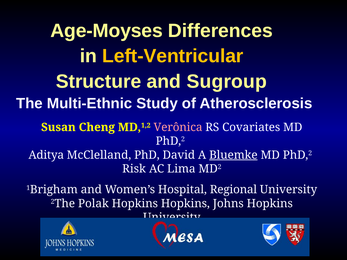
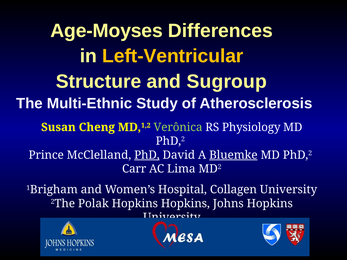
Verônica colour: pink -> light green
Covariates: Covariates -> Physiology
Aditya: Aditya -> Prince
PhD underline: none -> present
Risk: Risk -> Carr
Regional: Regional -> Collagen
